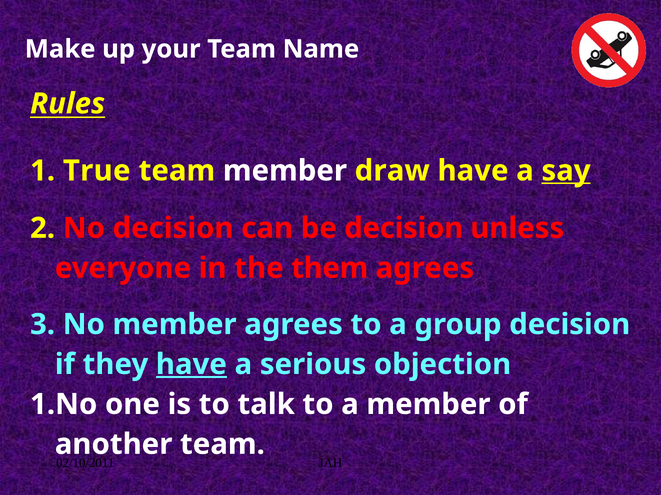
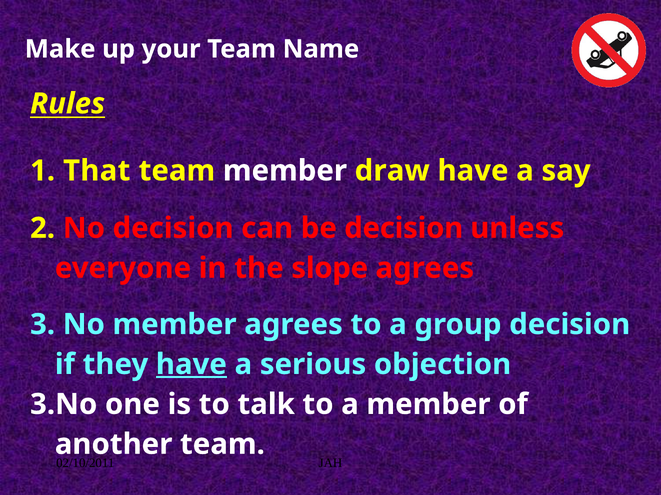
True: True -> That
say underline: present -> none
them: them -> slope
1.No: 1.No -> 3.No
